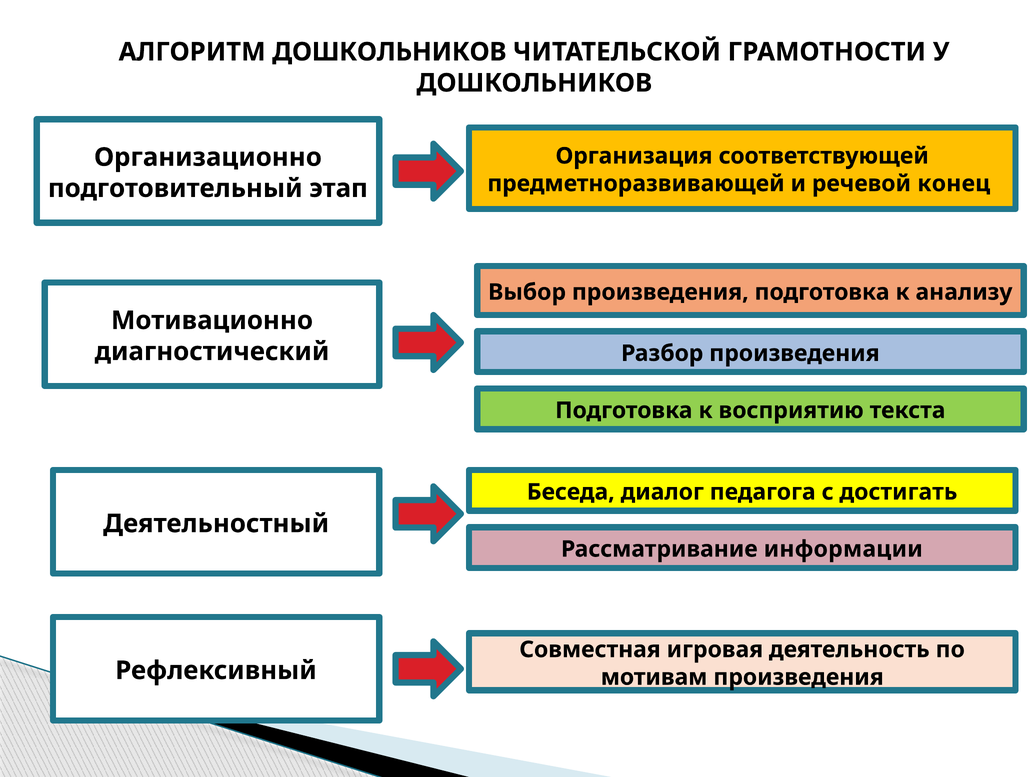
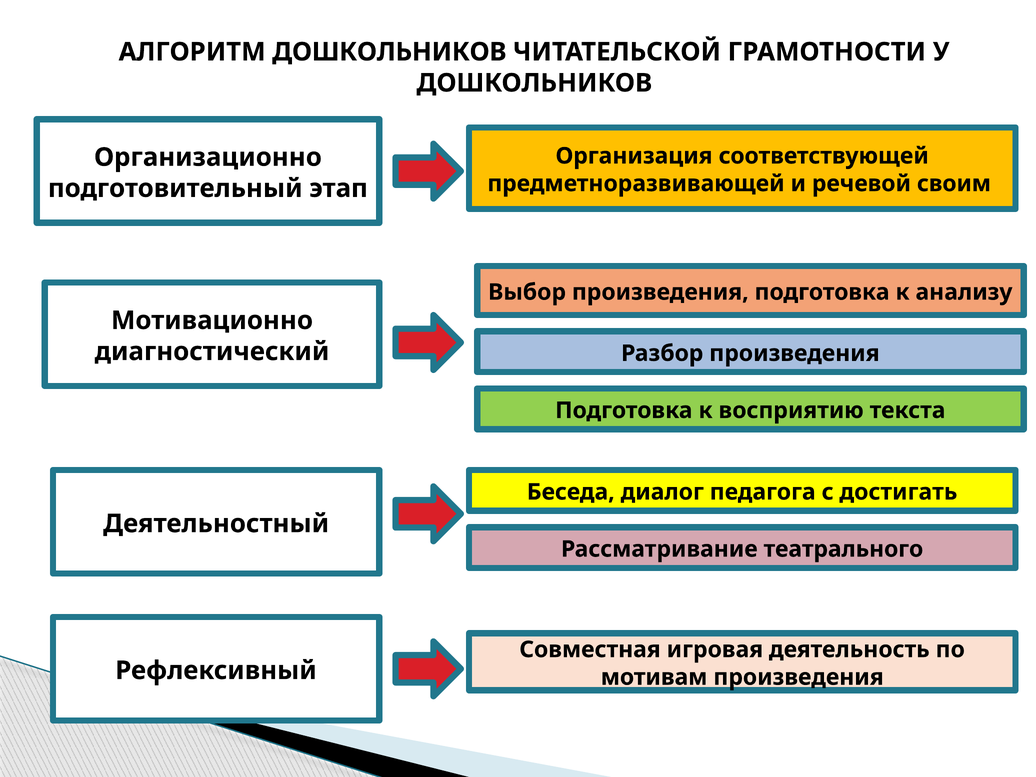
конец: конец -> своим
информации: информации -> театрального
